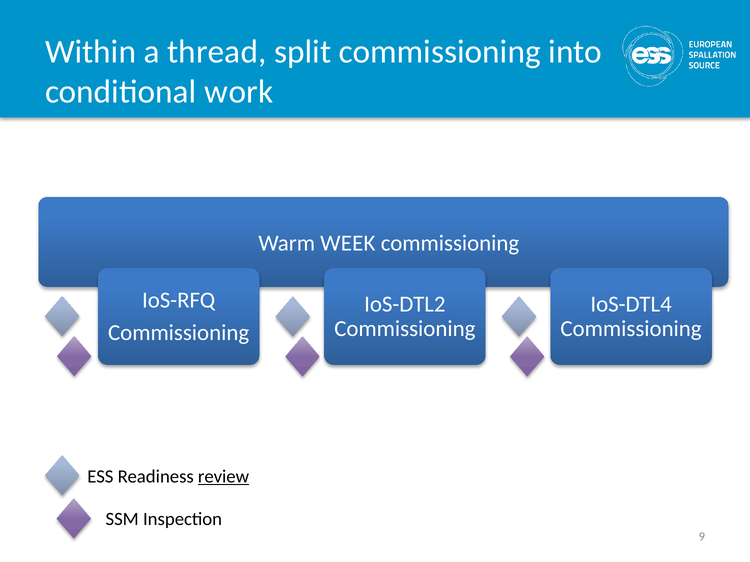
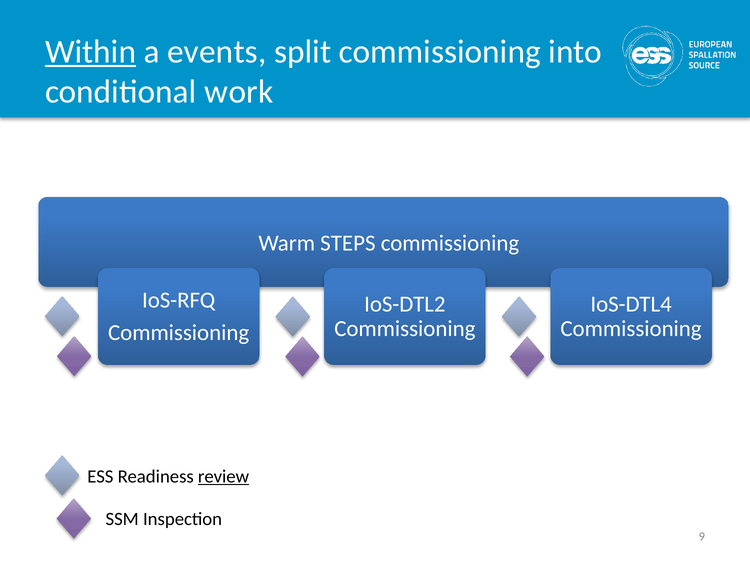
Within underline: none -> present
thread: thread -> events
WEEK: WEEK -> STEPS
